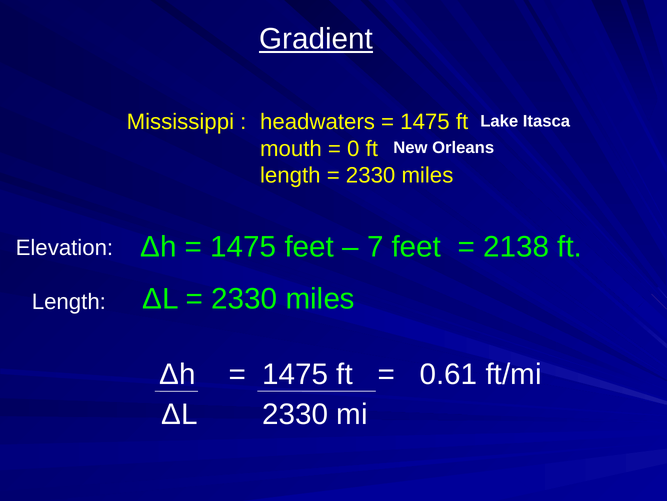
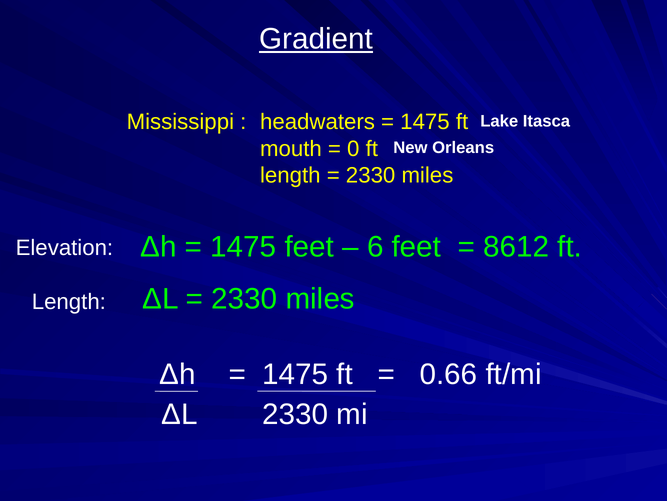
7: 7 -> 6
2138: 2138 -> 8612
0.61: 0.61 -> 0.66
